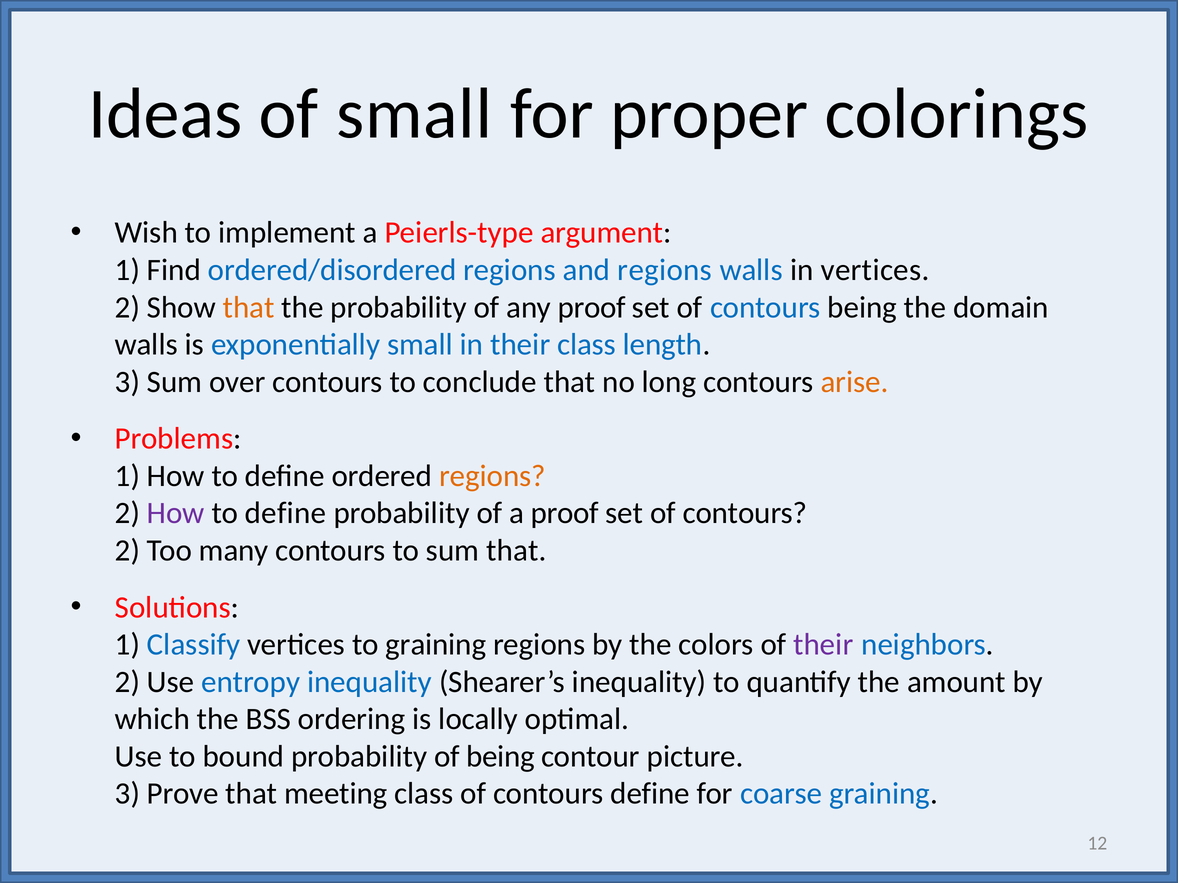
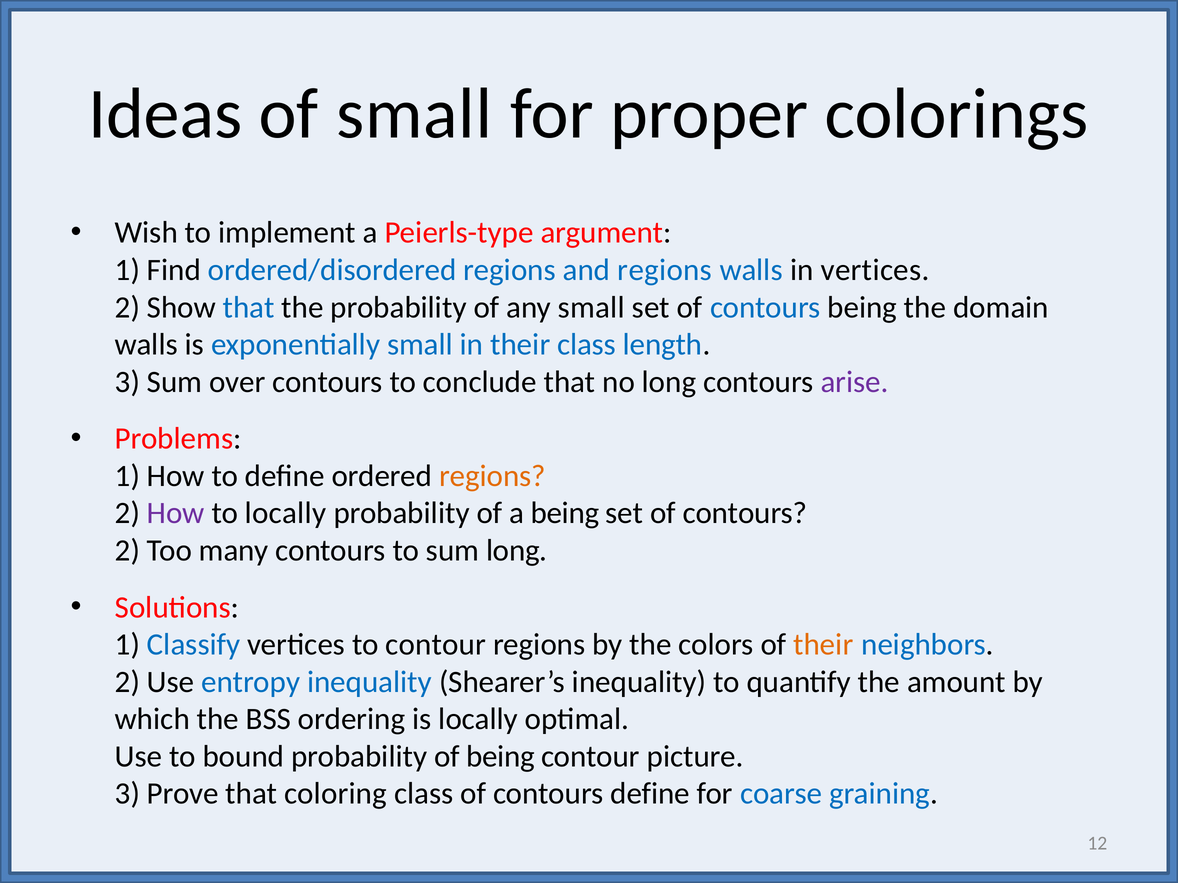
that at (249, 307) colour: orange -> blue
any proof: proof -> small
arise colour: orange -> purple
define at (286, 513): define -> locally
a proof: proof -> being
sum that: that -> long
to graining: graining -> contour
their at (823, 645) colour: purple -> orange
meeting: meeting -> coloring
